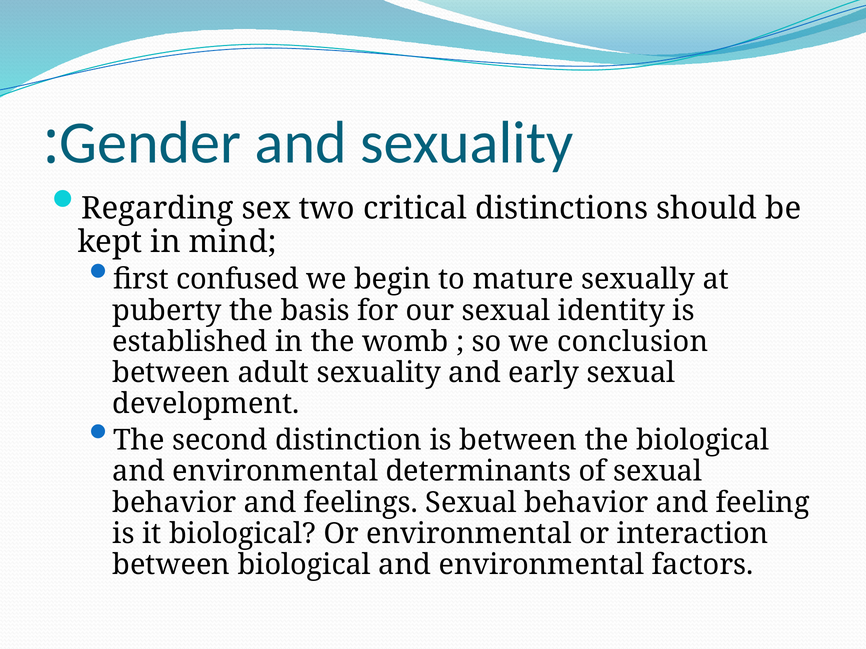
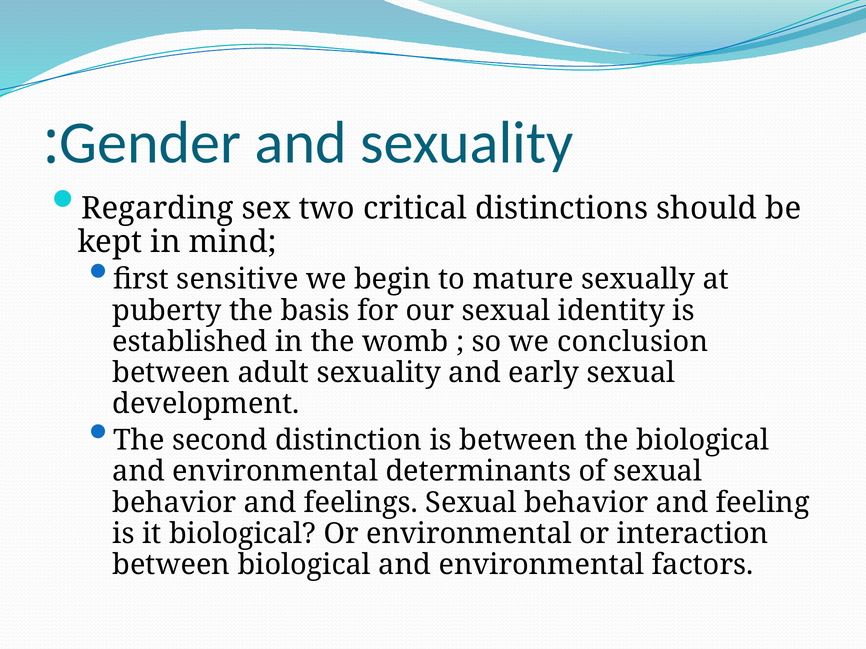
confused: confused -> sensitive
